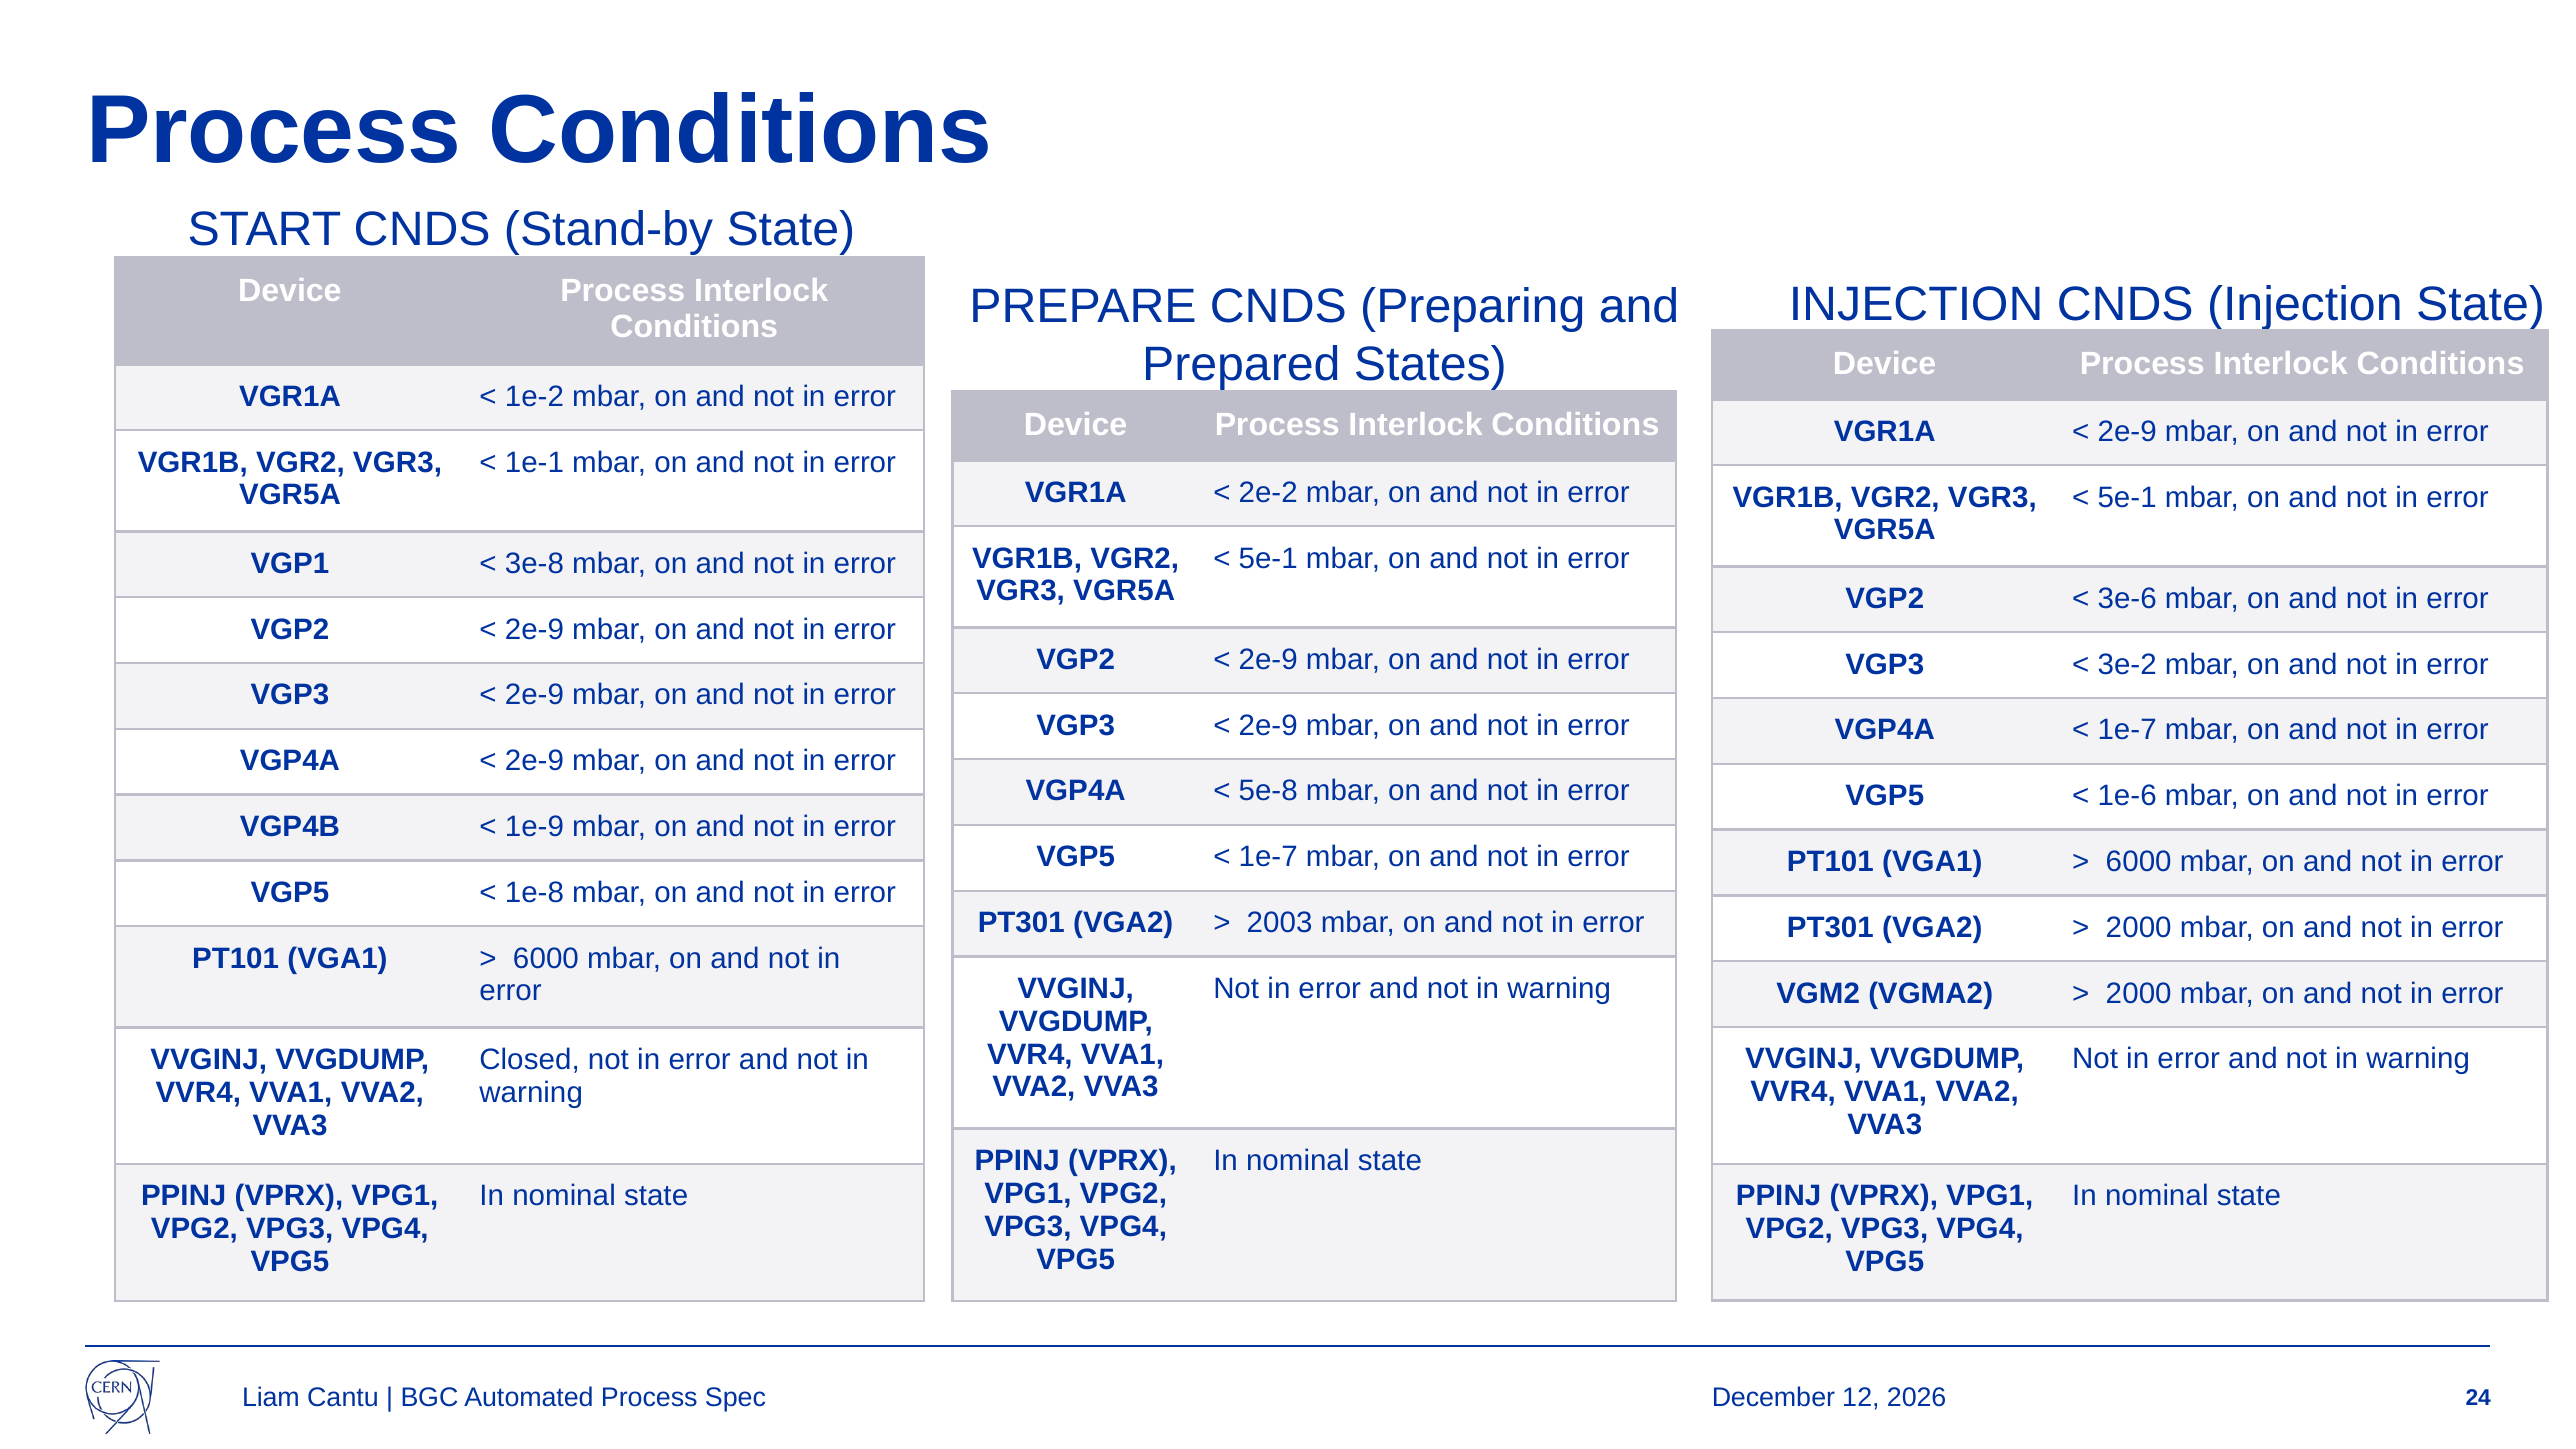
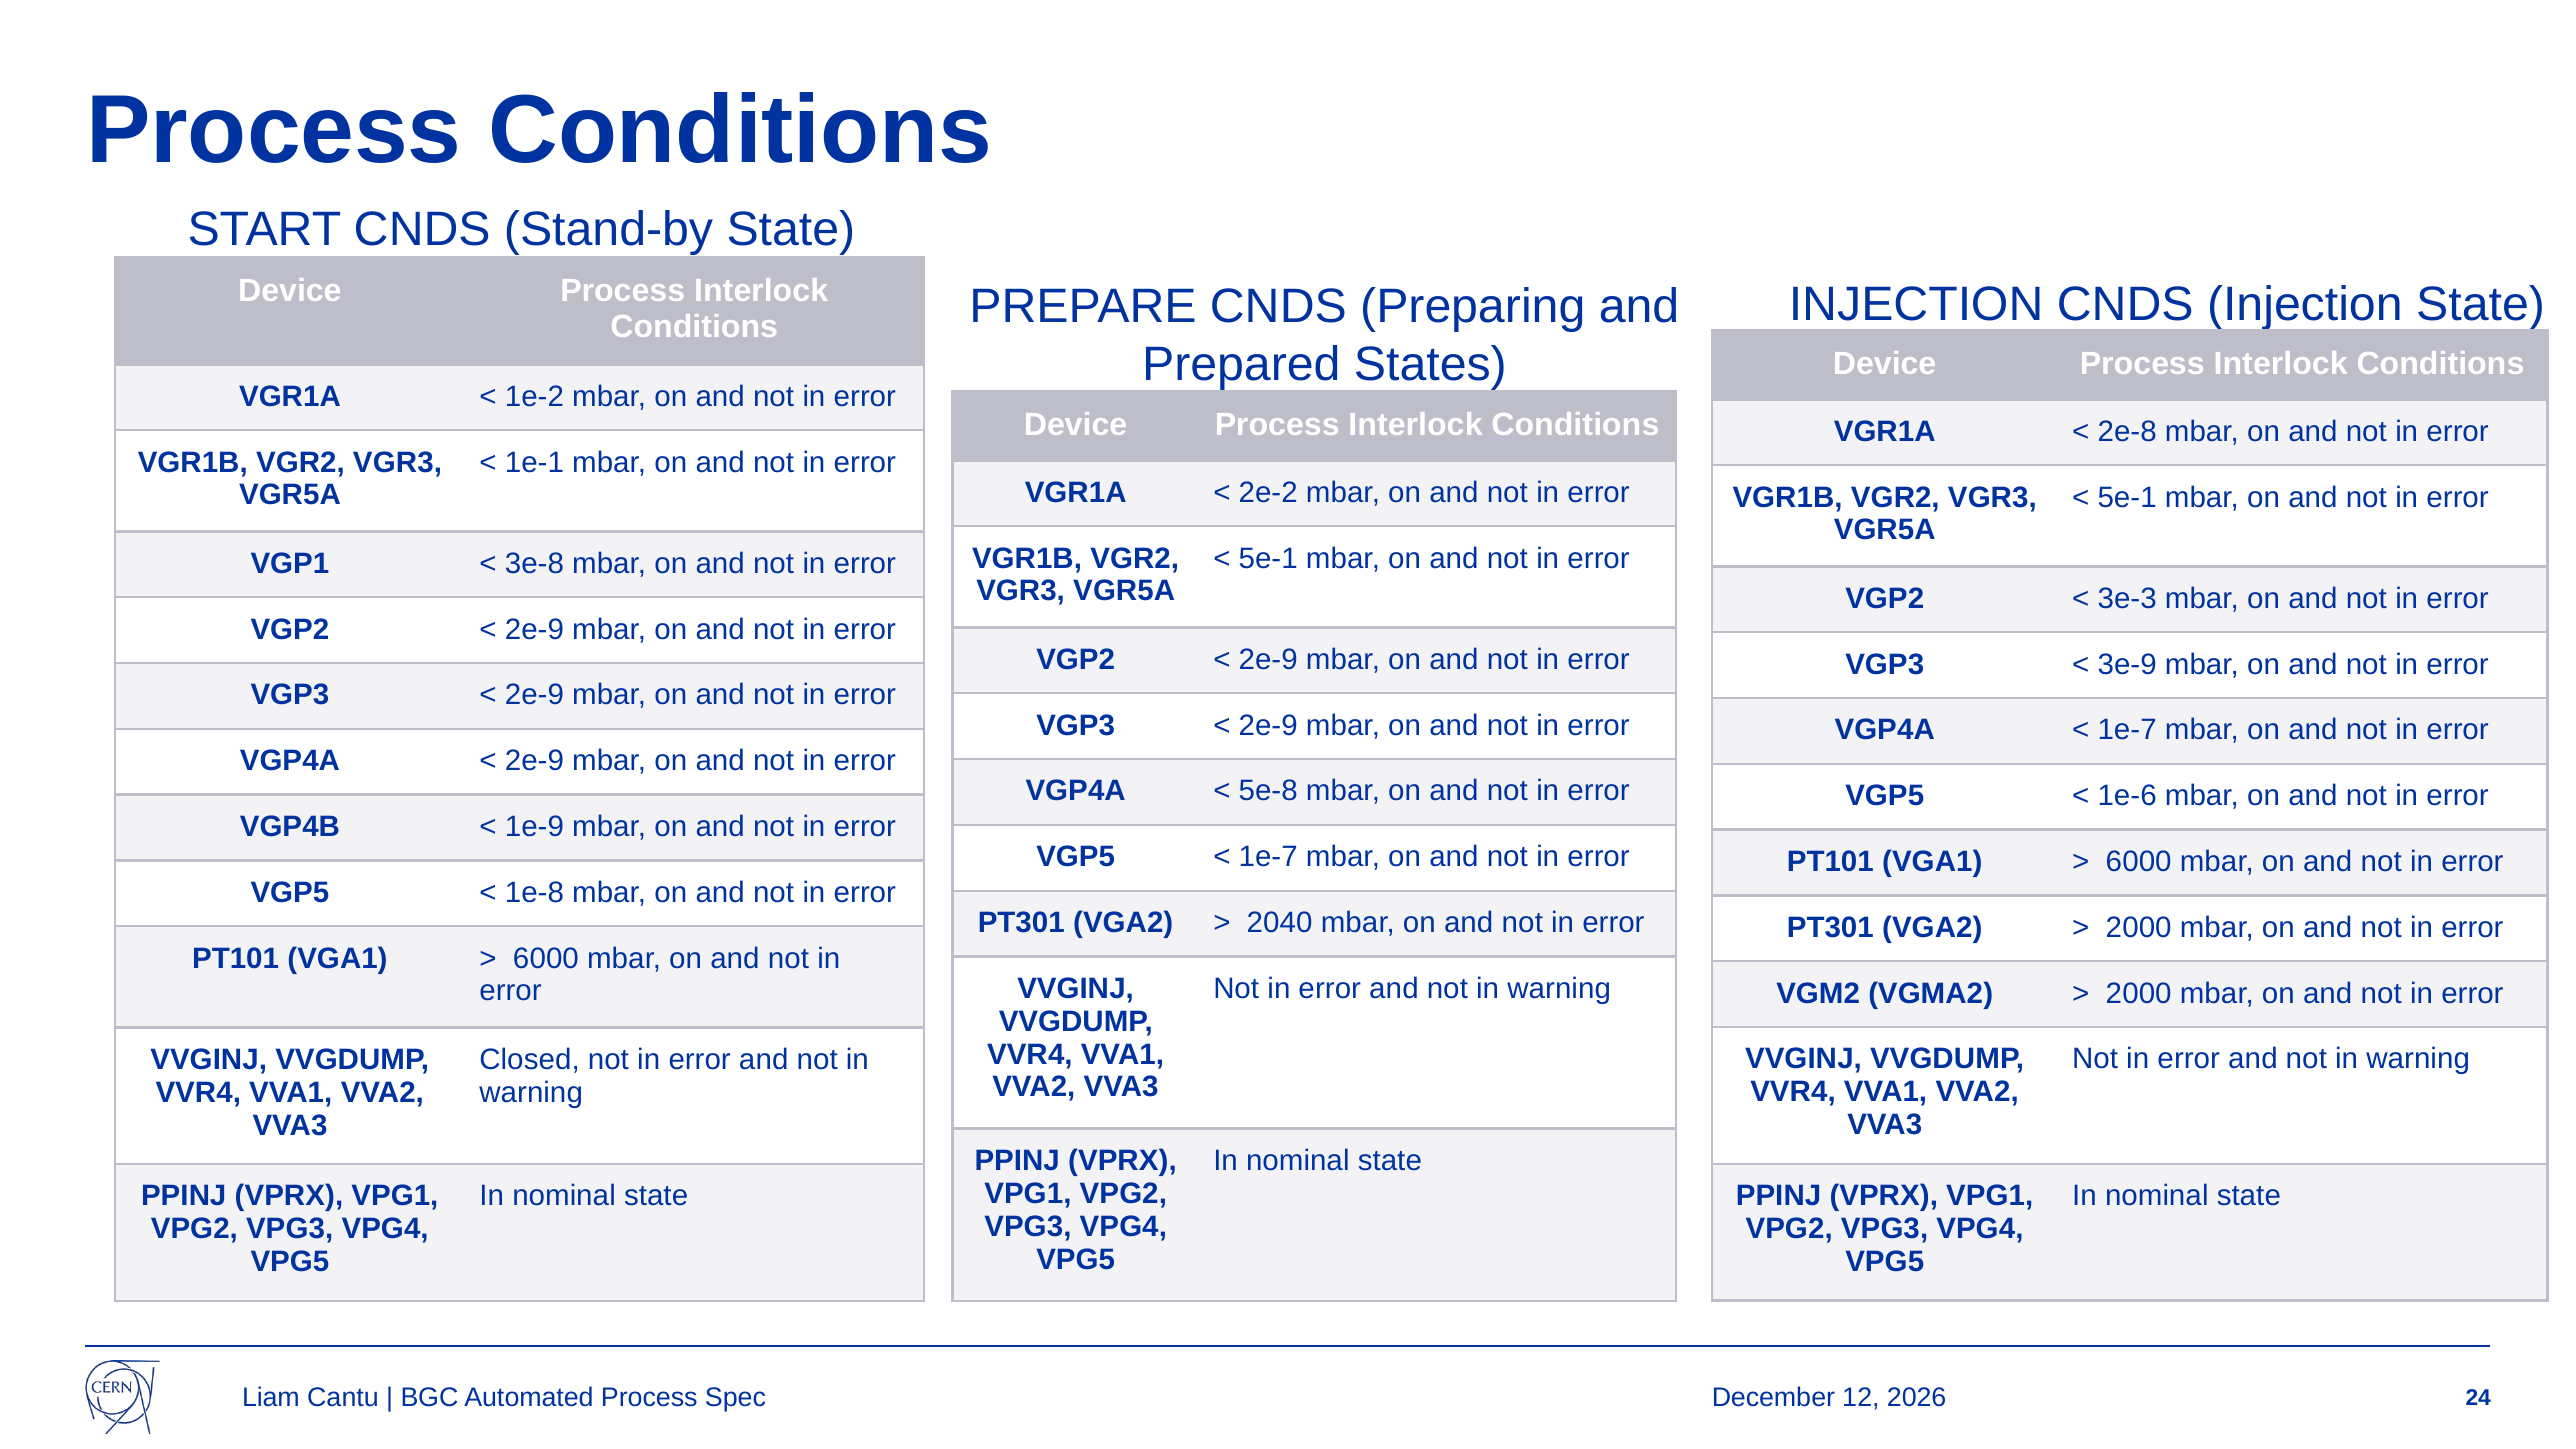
2e-9 at (2127, 431): 2e-9 -> 2e-8
3e-6: 3e-6 -> 3e-3
3e-2: 3e-2 -> 3e-9
2003: 2003 -> 2040
